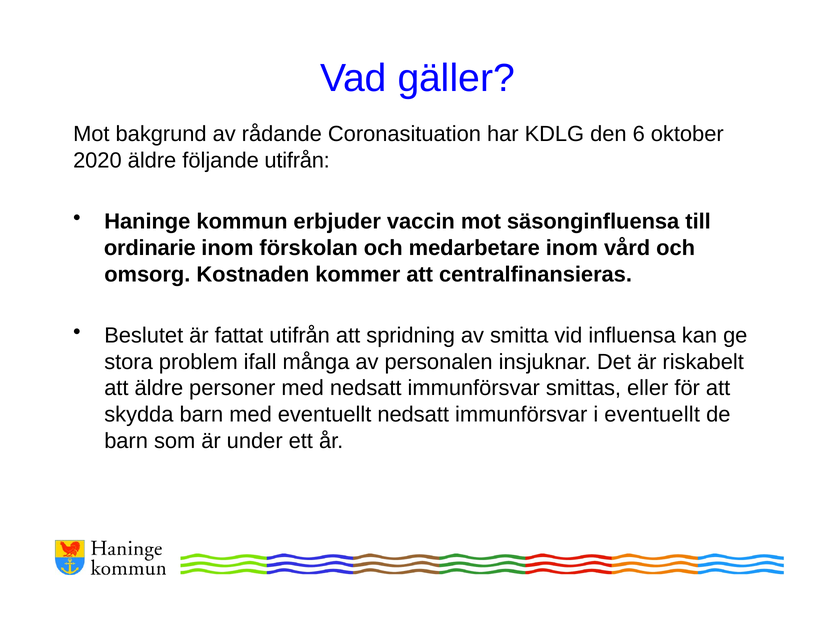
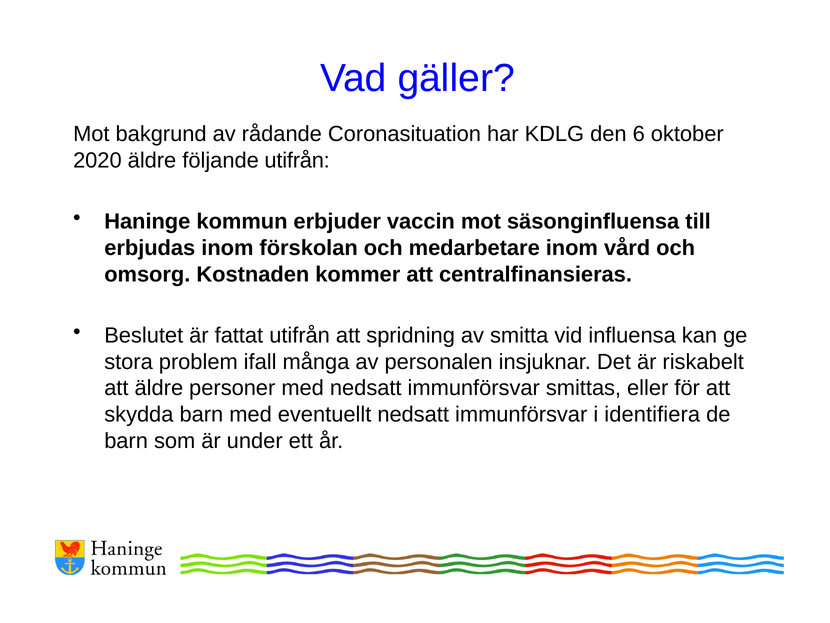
ordinarie: ordinarie -> erbjudas
i eventuellt: eventuellt -> identifiera
